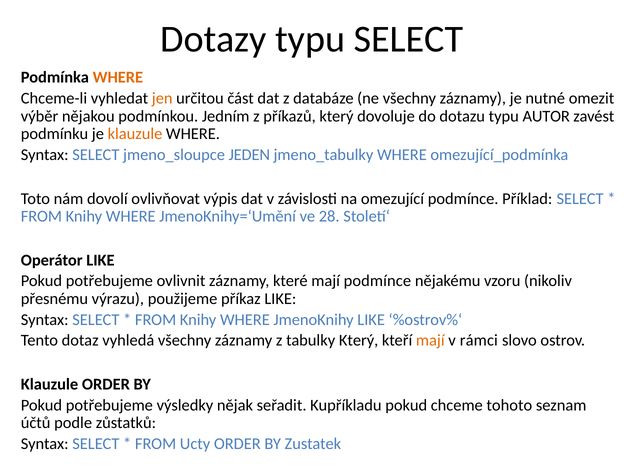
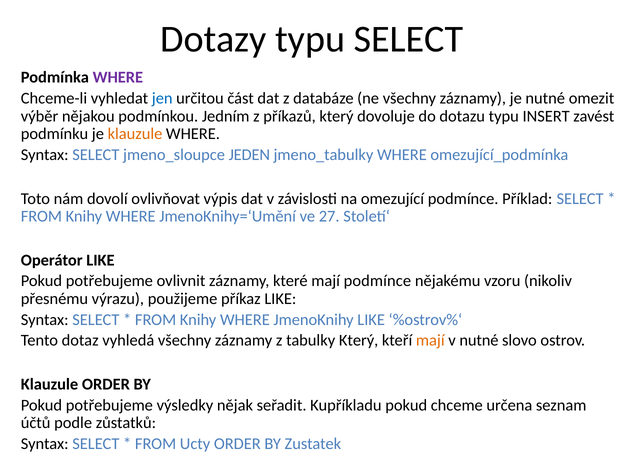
WHERE at (118, 78) colour: orange -> purple
jen colour: orange -> blue
AUTOR: AUTOR -> INSERT
28: 28 -> 27
v rámci: rámci -> nutné
tohoto: tohoto -> určena
